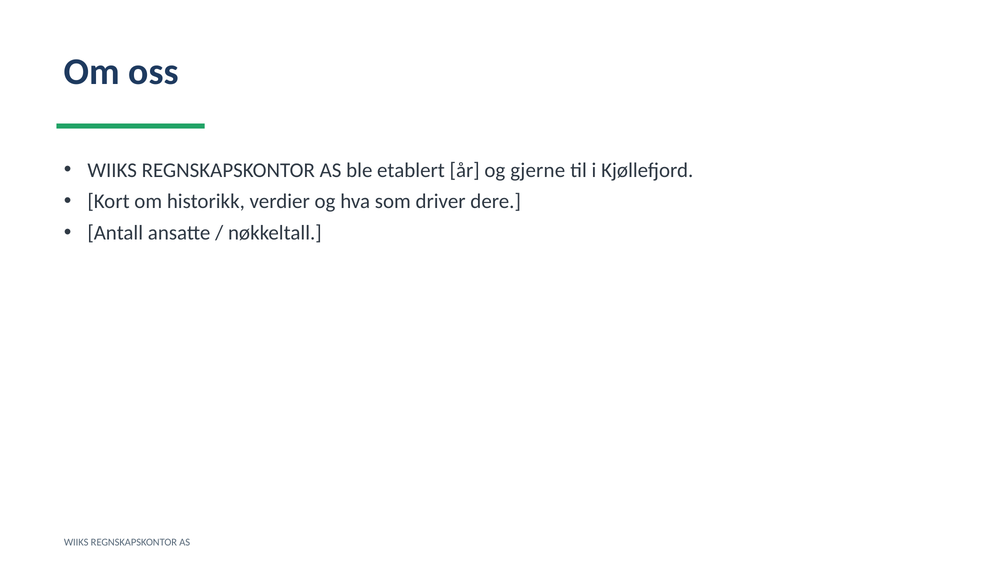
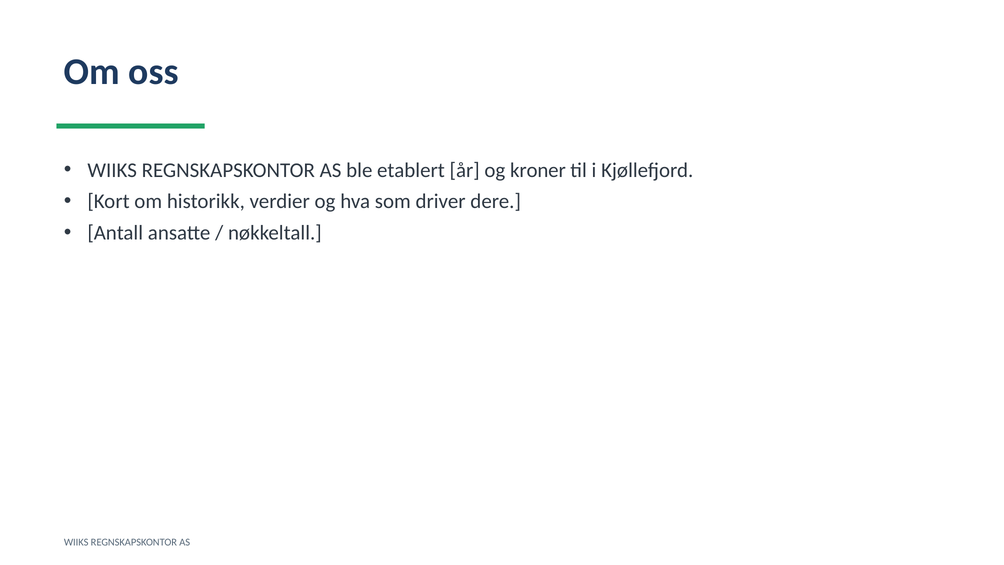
gjerne: gjerne -> kroner
